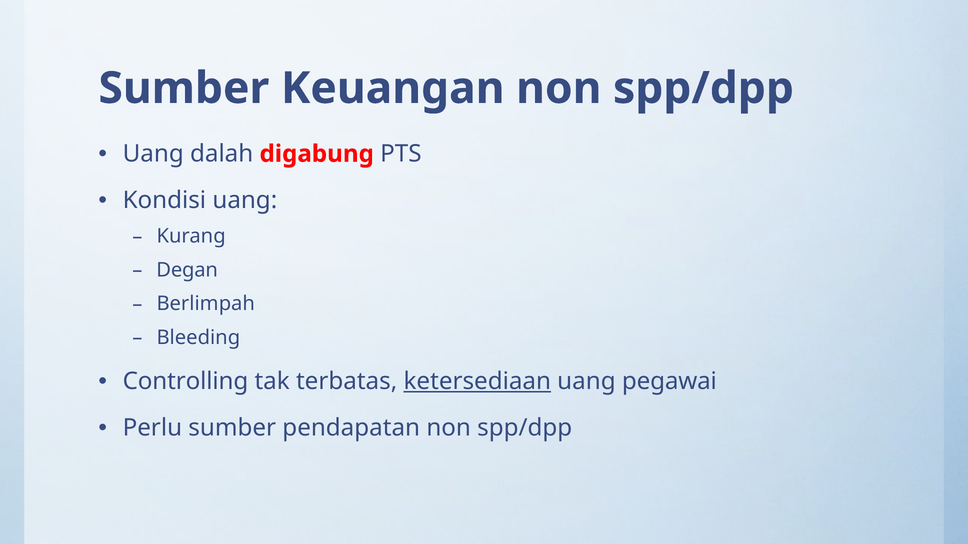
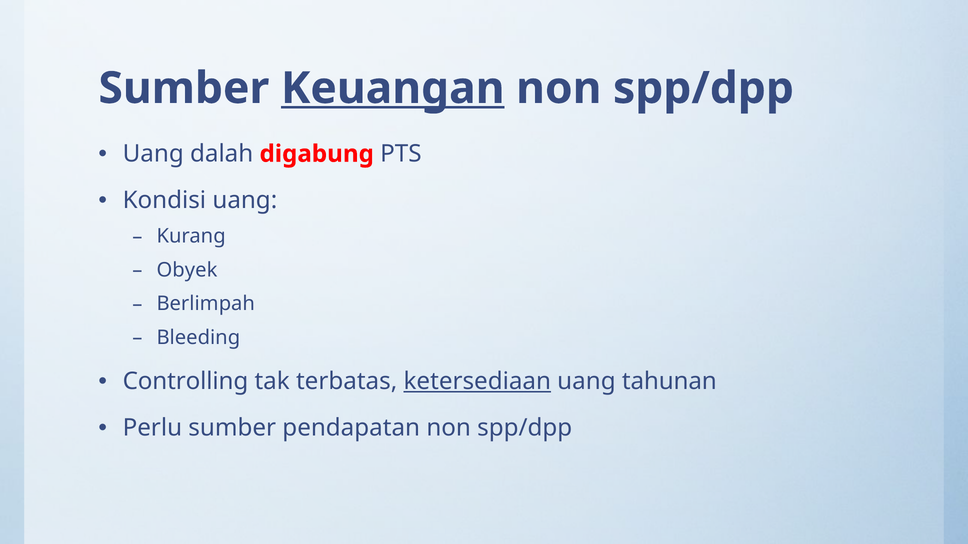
Keuangan underline: none -> present
Degan: Degan -> Obyek
pegawai: pegawai -> tahunan
